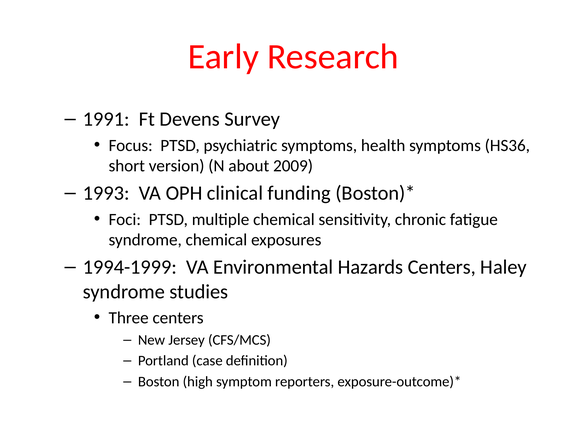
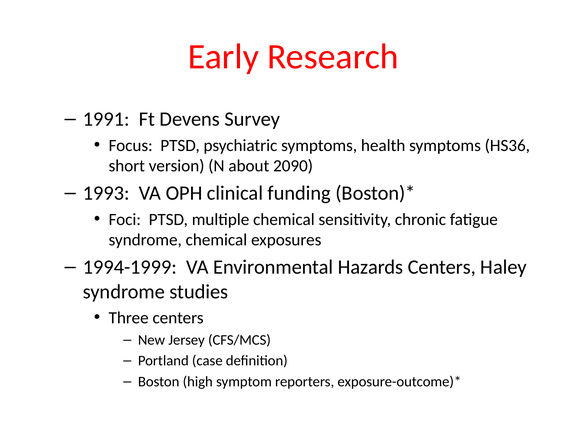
2009: 2009 -> 2090
